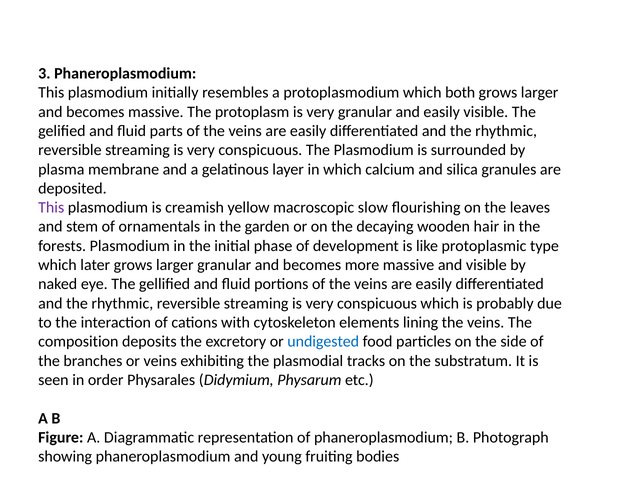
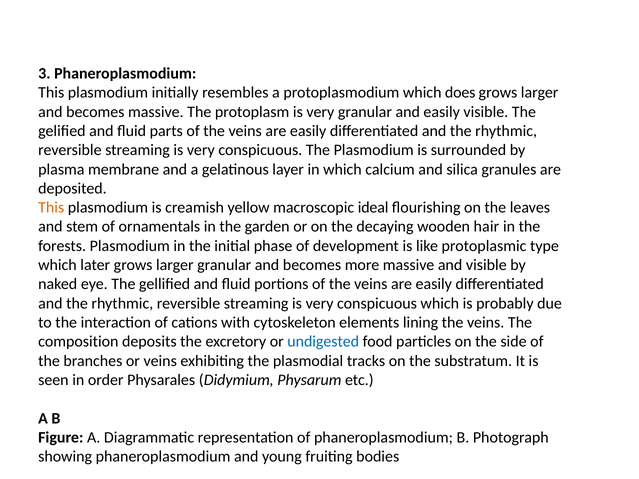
both: both -> does
This at (51, 208) colour: purple -> orange
slow: slow -> ideal
